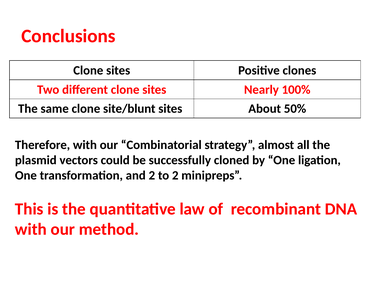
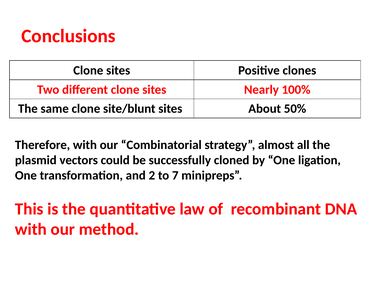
to 2: 2 -> 7
